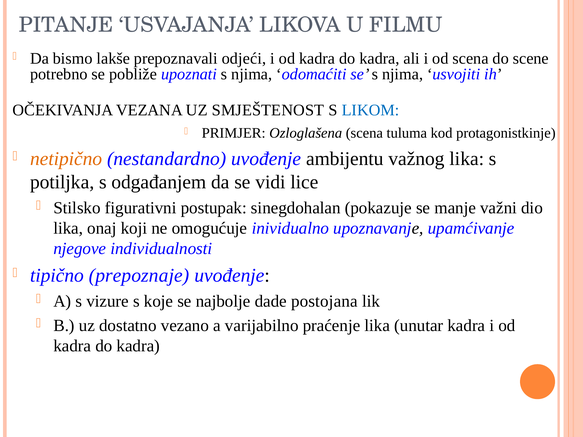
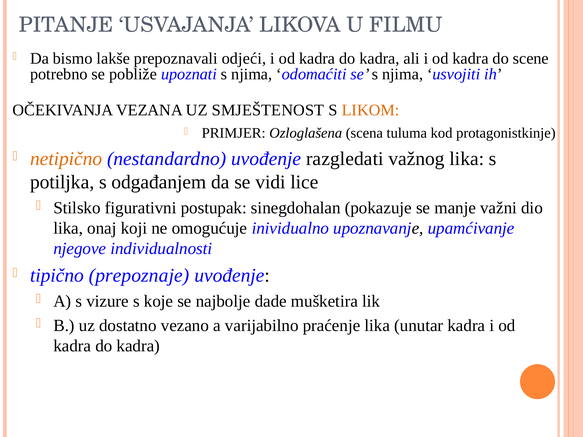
ali i od scena: scena -> kadra
LIKOM colour: blue -> orange
ambijentu: ambijentu -> razgledati
postojana: postojana -> mušketira
